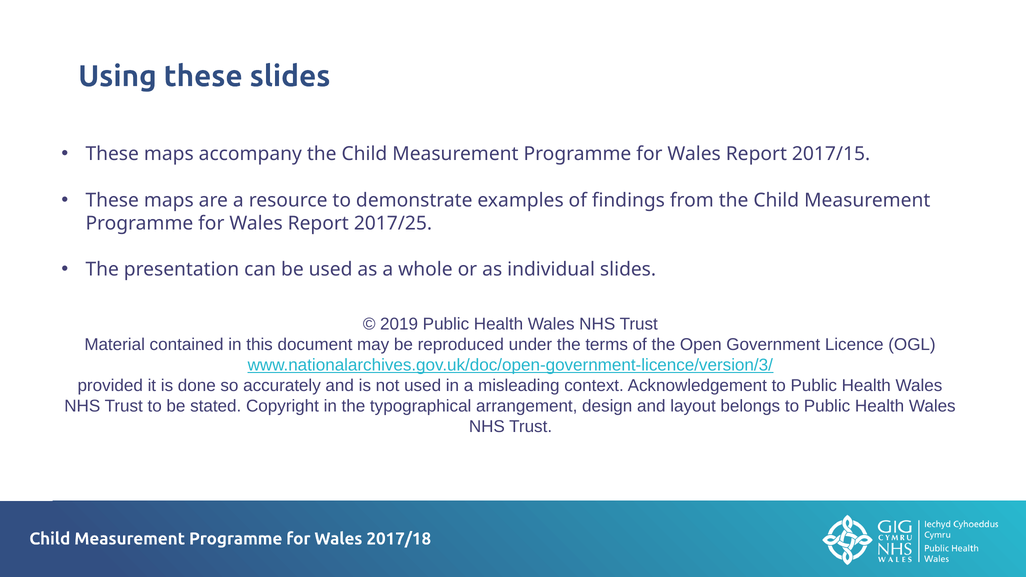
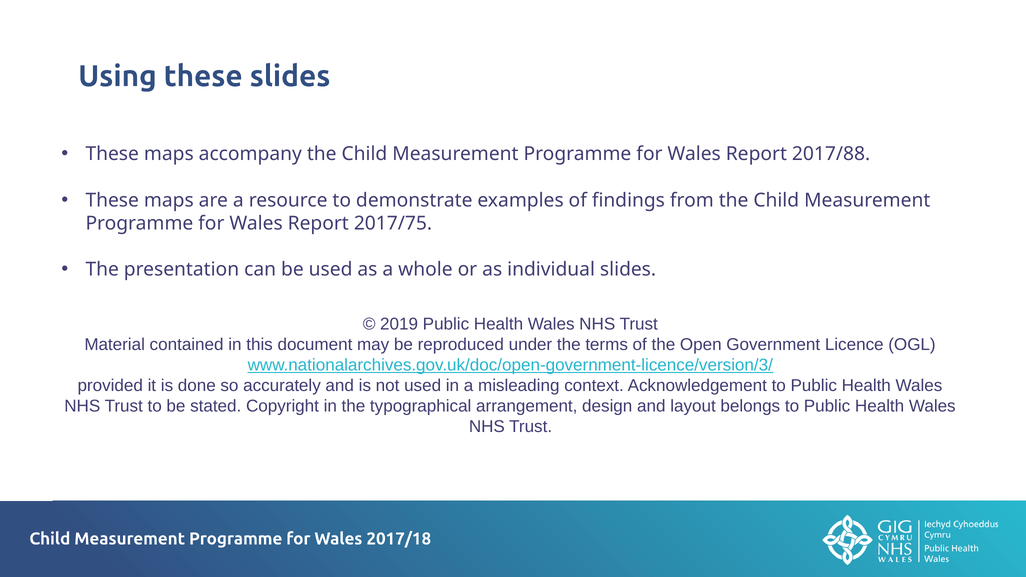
2017/15: 2017/15 -> 2017/88
2017/25: 2017/25 -> 2017/75
